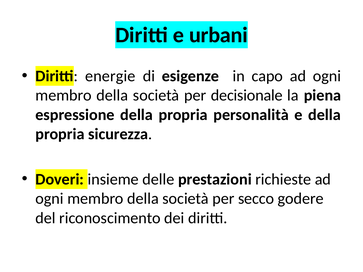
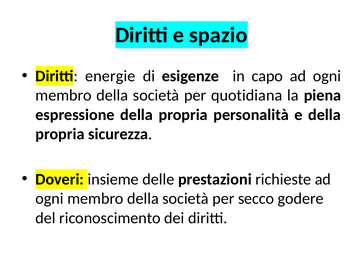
urbani: urbani -> spazio
decisionale: decisionale -> quotidiana
